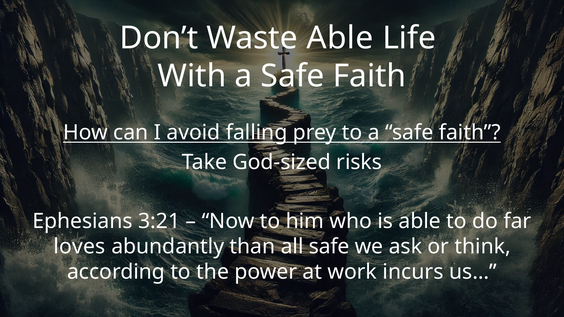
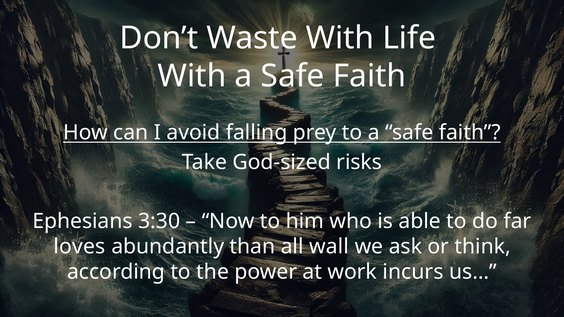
Waste Able: Able -> With
3:21: 3:21 -> 3:30
all safe: safe -> wall
